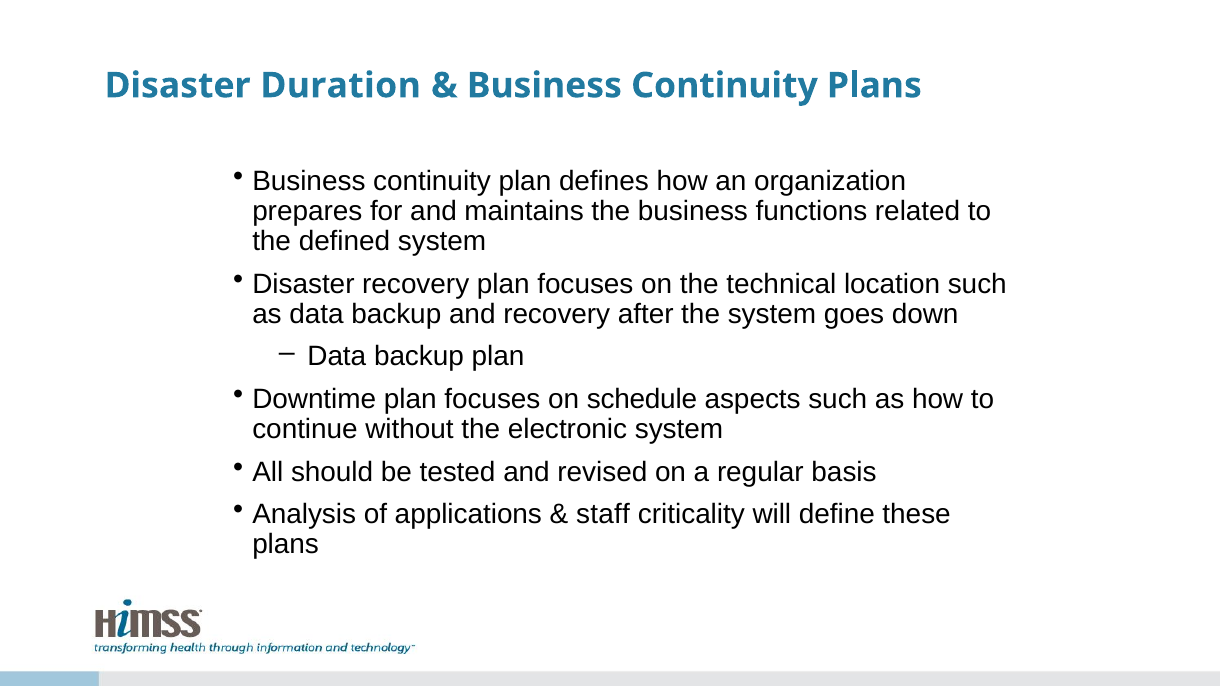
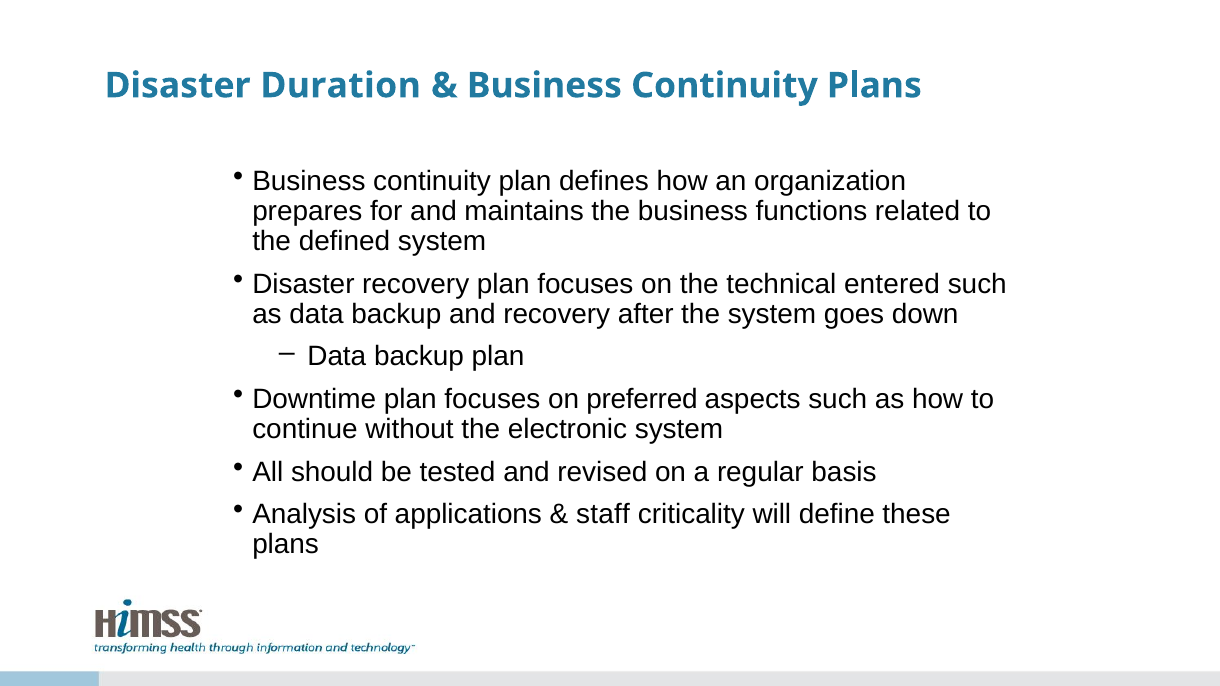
location: location -> entered
schedule: schedule -> preferred
